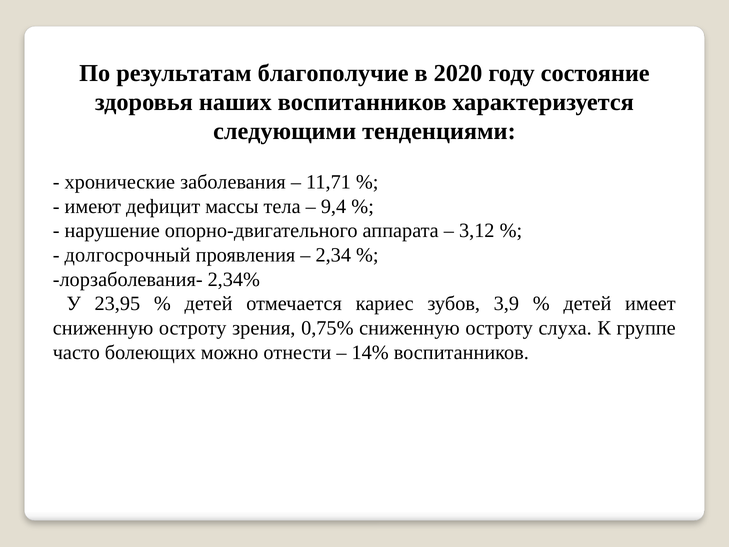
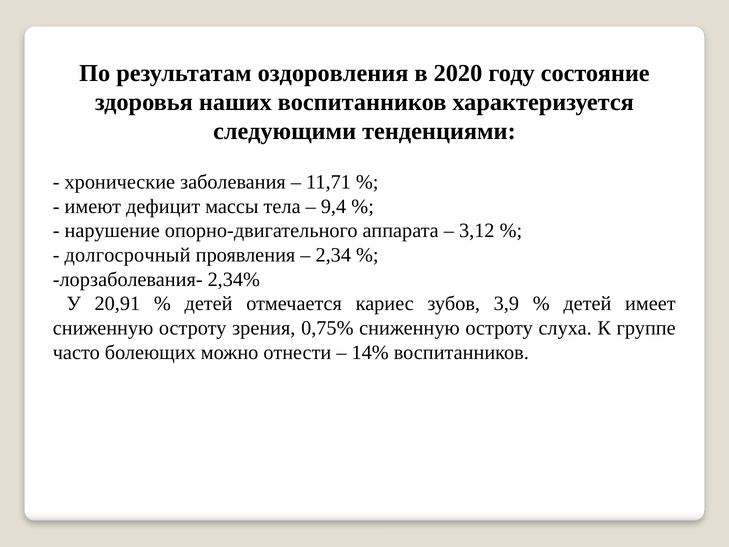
благополучие: благополучие -> оздоровления
23,95: 23,95 -> 20,91
